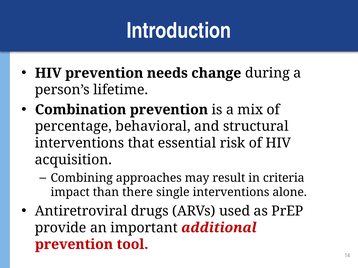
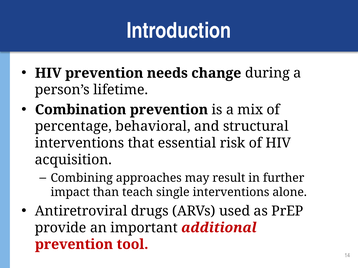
criteria: criteria -> further
there: there -> teach
